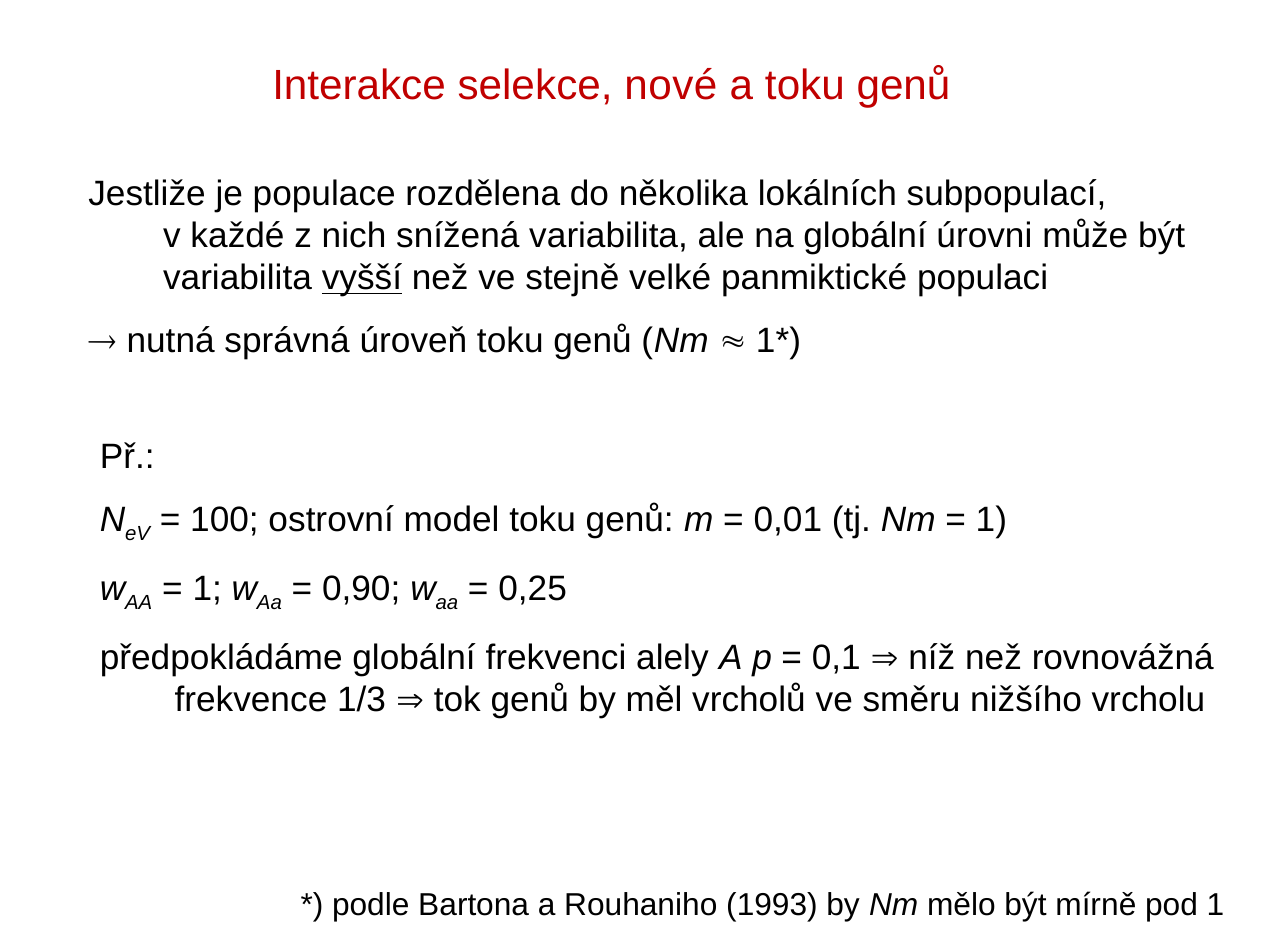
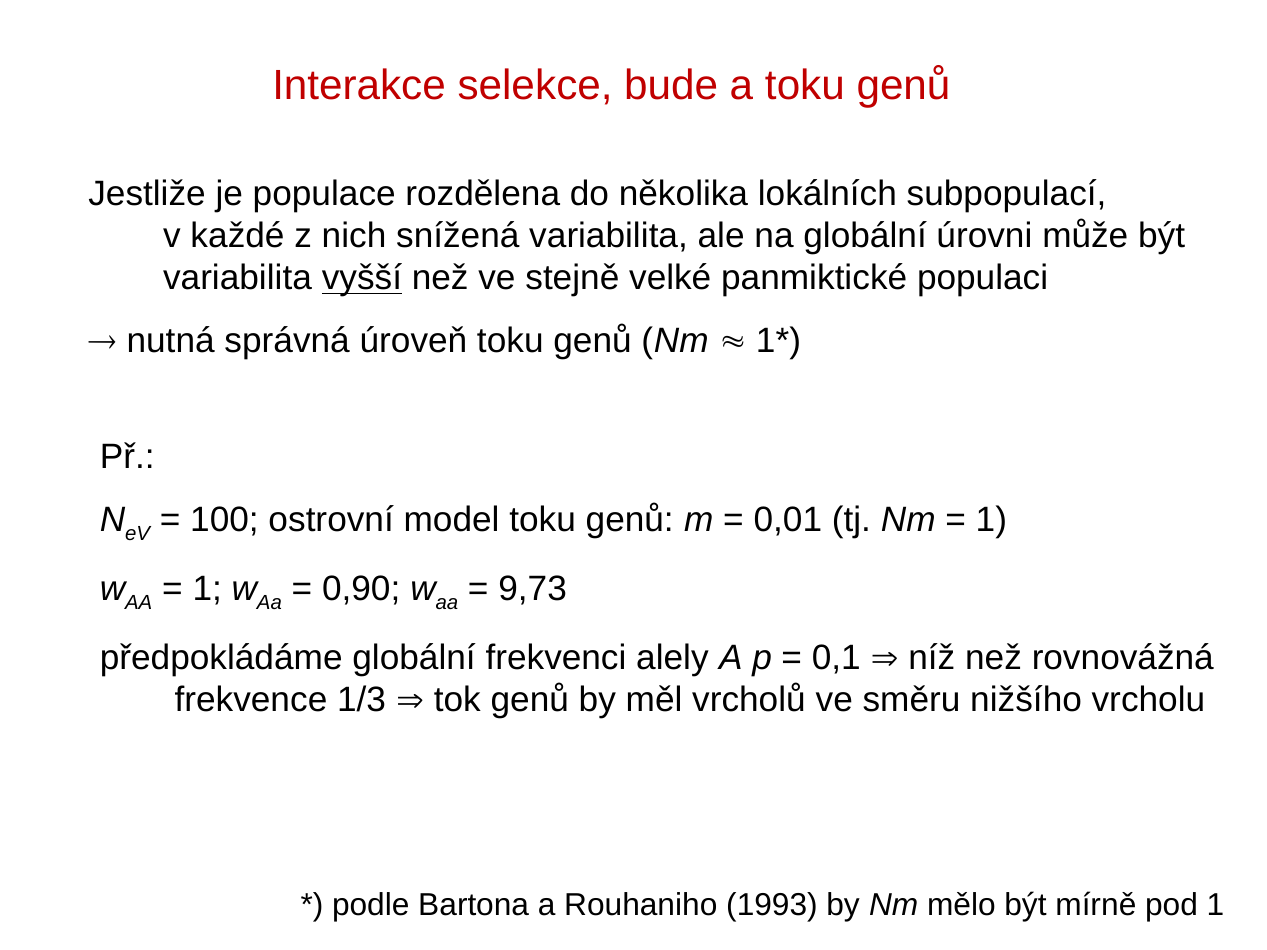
nové: nové -> bude
0,25: 0,25 -> 9,73
